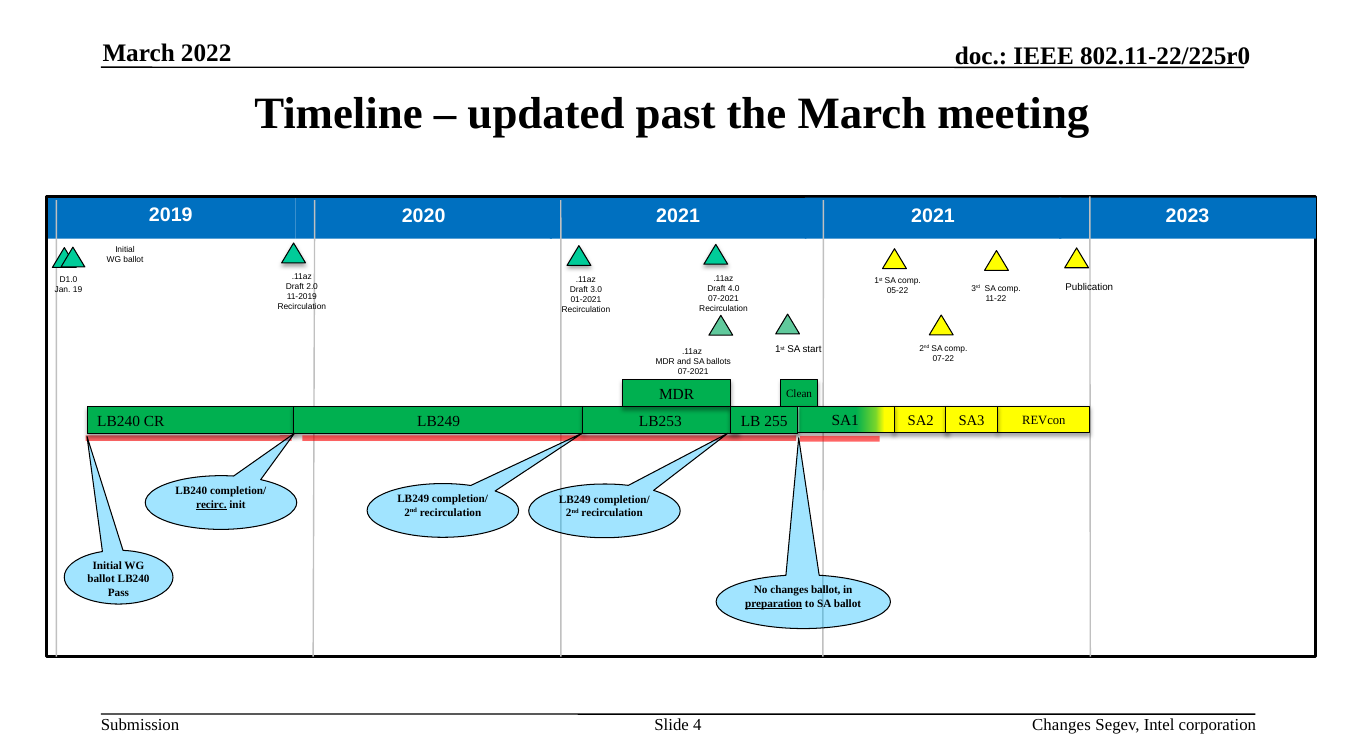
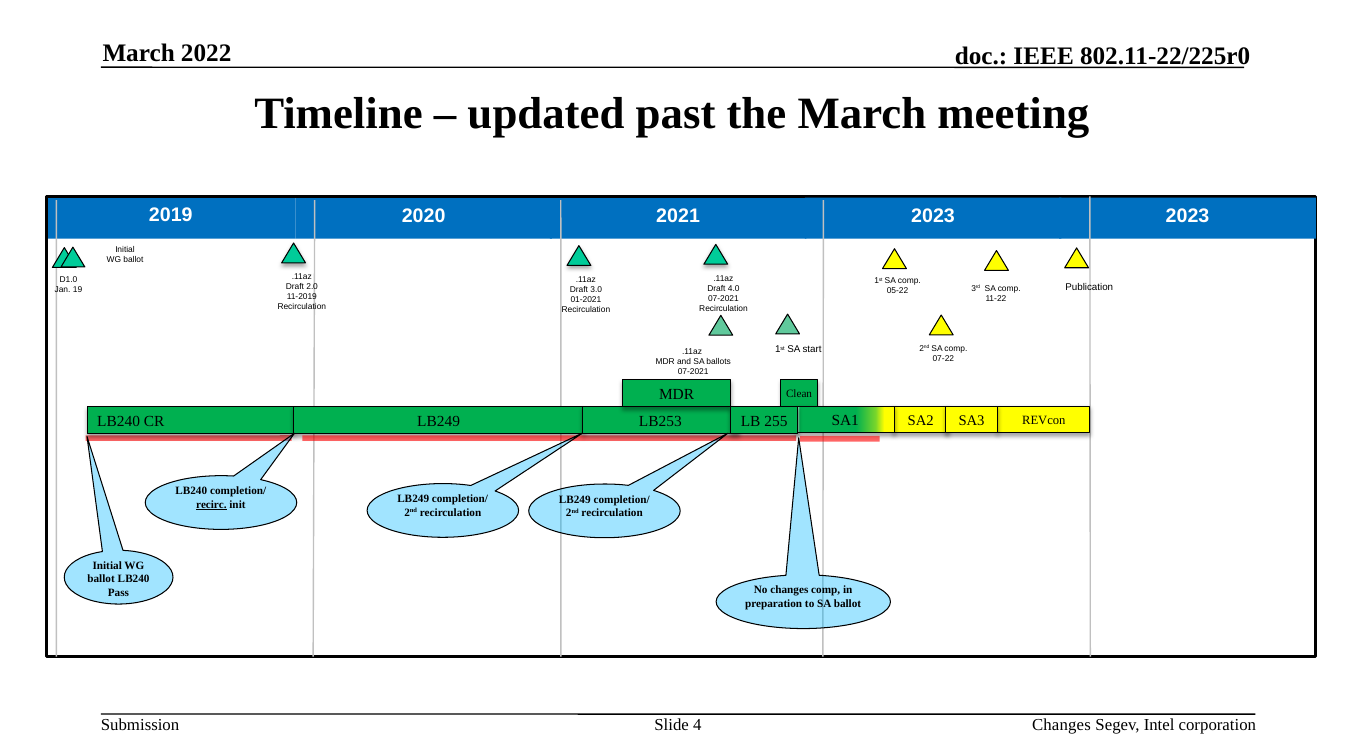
2019 2021: 2021 -> 2023
changes ballot: ballot -> comp
preparation underline: present -> none
